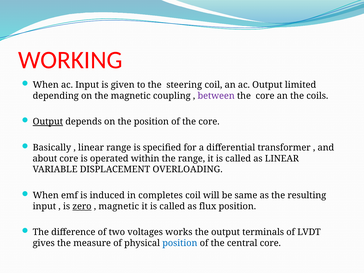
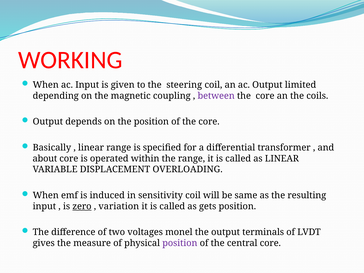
Output at (48, 122) underline: present -> none
completes: completes -> sensitivity
magnetic at (119, 206): magnetic -> variation
flux: flux -> gets
works: works -> monel
position at (180, 243) colour: blue -> purple
